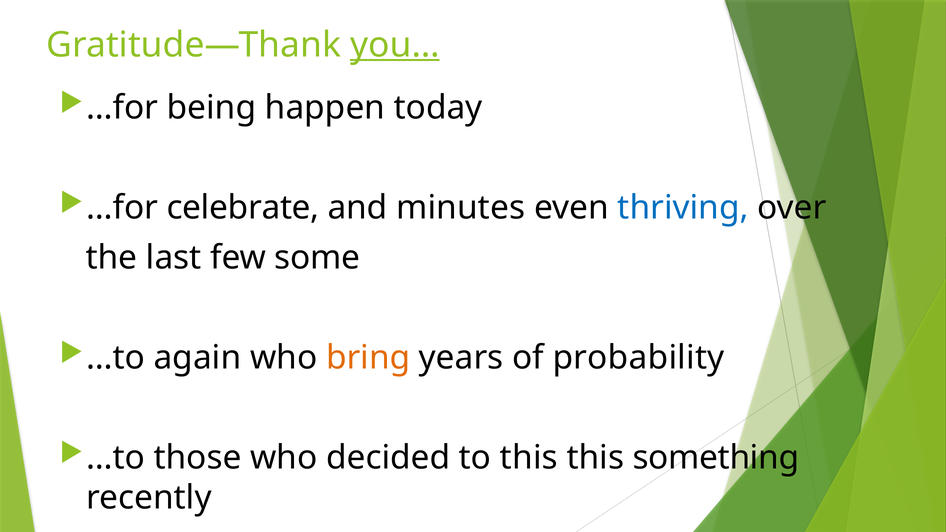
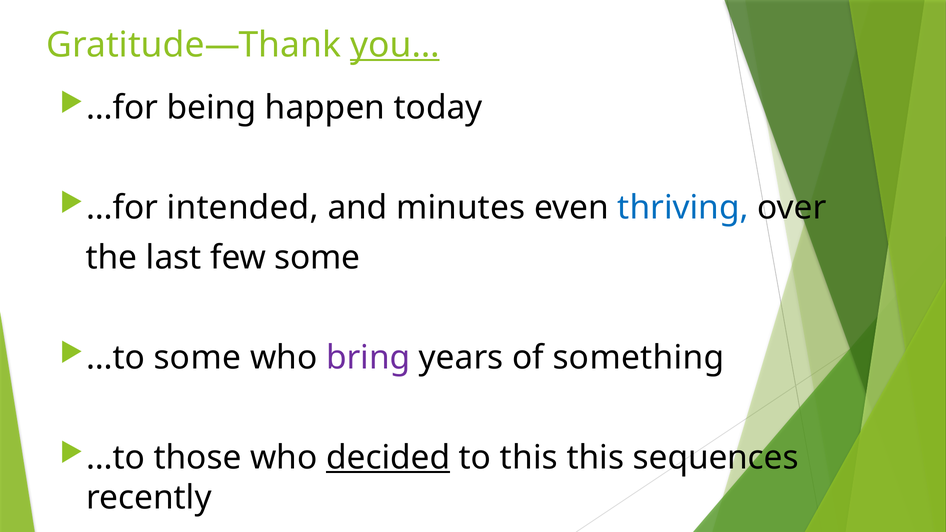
celebrate: celebrate -> intended
…to again: again -> some
bring colour: orange -> purple
probability: probability -> something
decided underline: none -> present
something: something -> sequences
